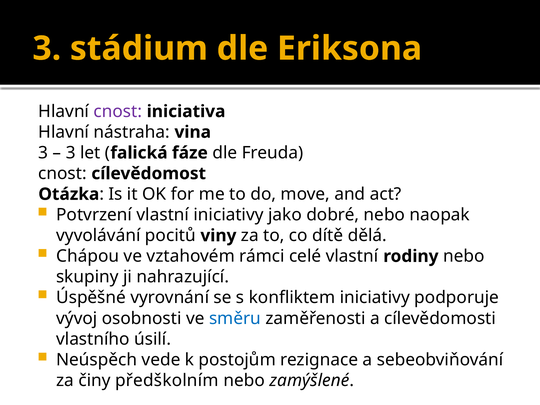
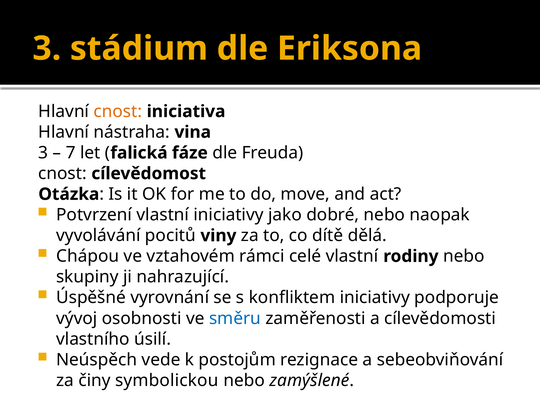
cnost at (118, 111) colour: purple -> orange
3 at (71, 153): 3 -> 7
předškolním: předškolním -> symbolickou
